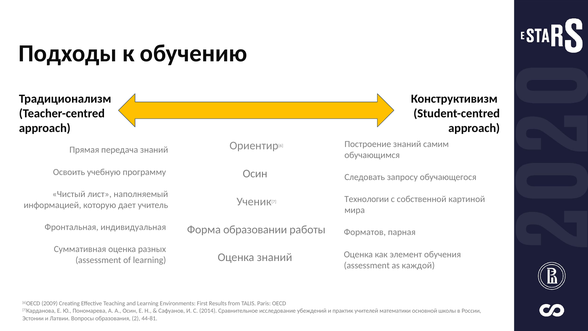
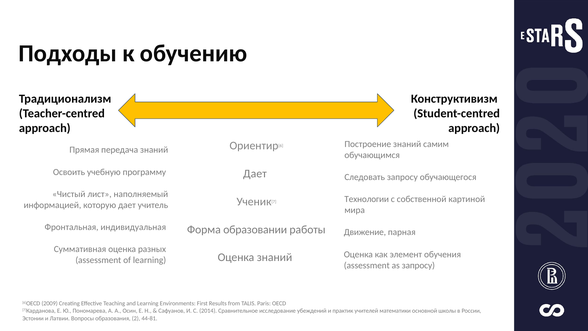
Осин at (255, 173): Осин -> Дает
Форматов: Форматов -> Движение
as каждой: каждой -> запросу
